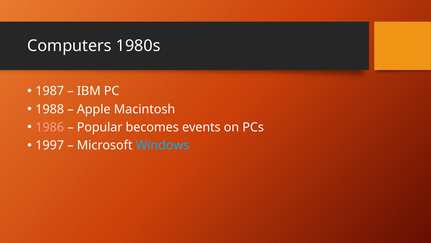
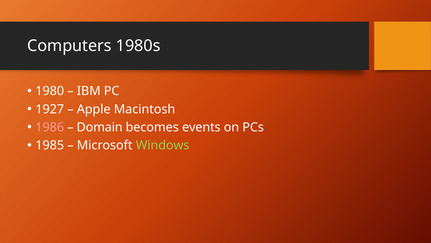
1987: 1987 -> 1980
1988: 1988 -> 1927
Popular: Popular -> Domain
1997: 1997 -> 1985
Windows colour: light blue -> light green
